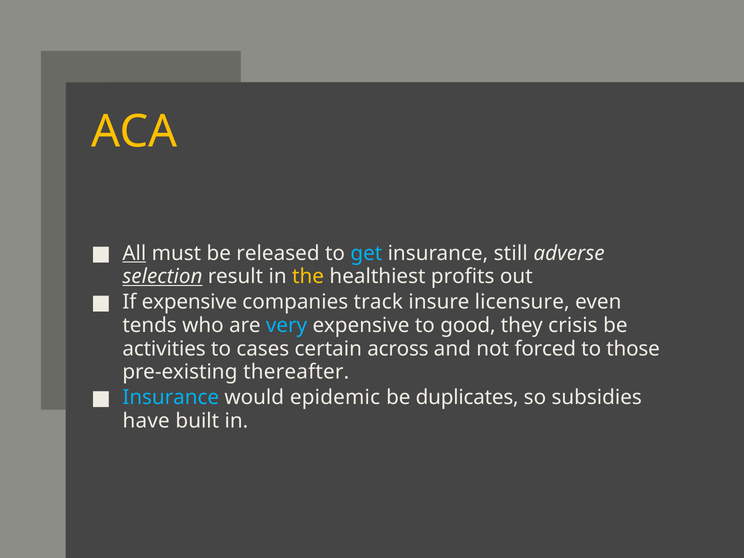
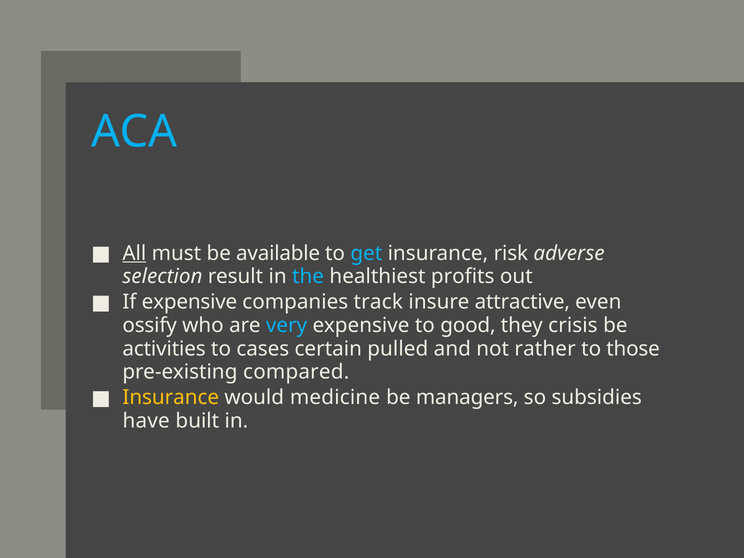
ACA colour: yellow -> light blue
released: released -> available
still: still -> risk
selection underline: present -> none
the colour: yellow -> light blue
licensure: licensure -> attractive
tends: tends -> ossify
across: across -> pulled
forced: forced -> rather
thereafter: thereafter -> compared
Insurance at (171, 397) colour: light blue -> yellow
epidemic: epidemic -> medicine
duplicates: duplicates -> managers
